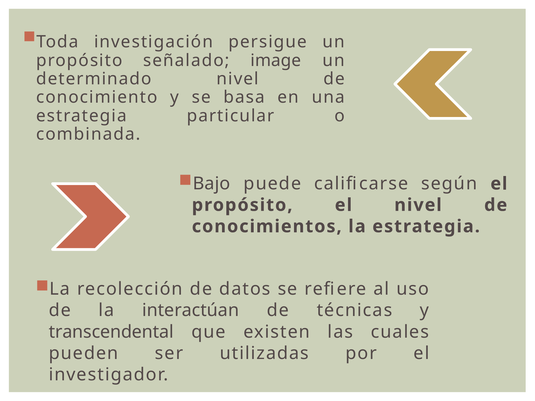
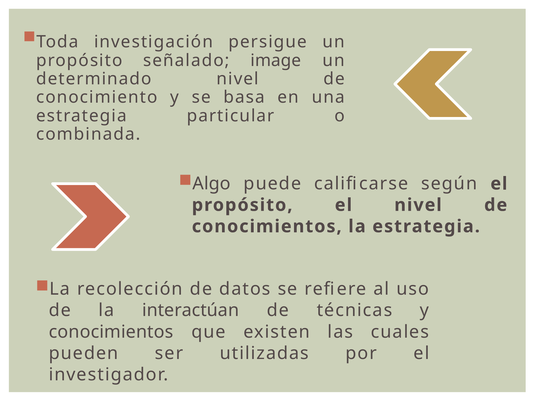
Bajo: Bajo -> Algo
transcendental at (111, 332): transcendental -> conocimientos
